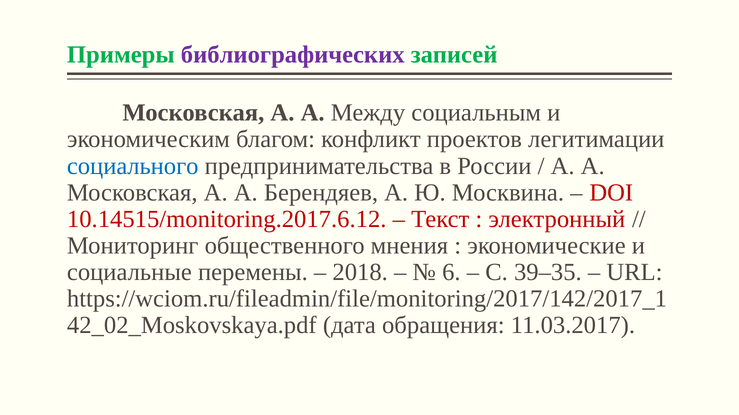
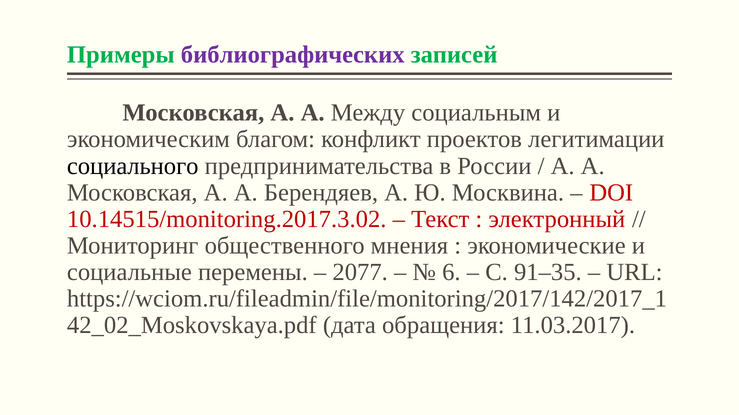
социального colour: blue -> black
10.14515/monitoring.2017.6.12: 10.14515/monitoring.2017.6.12 -> 10.14515/monitoring.2017.3.02
2018: 2018 -> 2077
39–35: 39–35 -> 91–35
